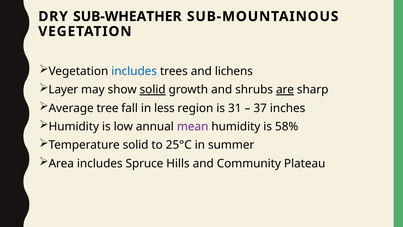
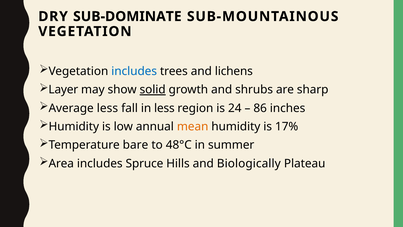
SUB-WHEATHER: SUB-WHEATHER -> SUB-DOMINATE
are underline: present -> none
Average tree: tree -> less
31: 31 -> 24
37: 37 -> 86
mean colour: purple -> orange
58%: 58% -> 17%
Temperature solid: solid -> bare
25°C: 25°C -> 48°C
Community: Community -> Biologically
